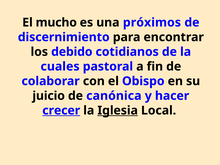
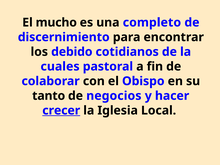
próximos: próximos -> completo
juicio: juicio -> tanto
canónica: canónica -> negocios
Iglesia underline: present -> none
